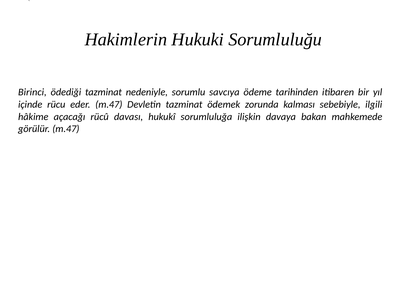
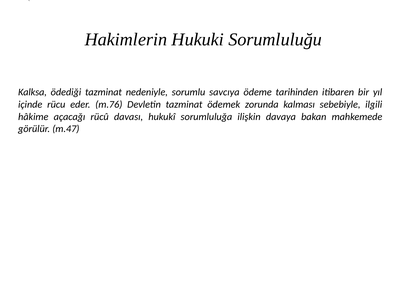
Birinci: Birinci -> Kalksa
eder m.47: m.47 -> m.76
